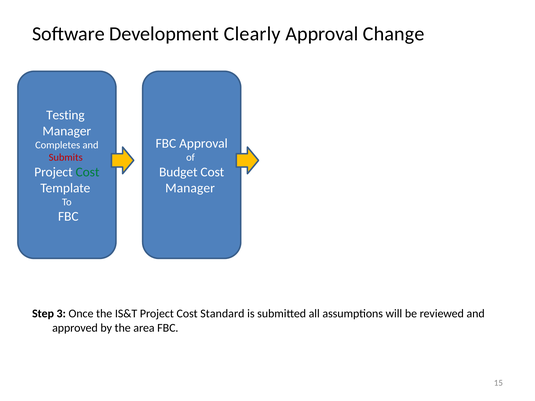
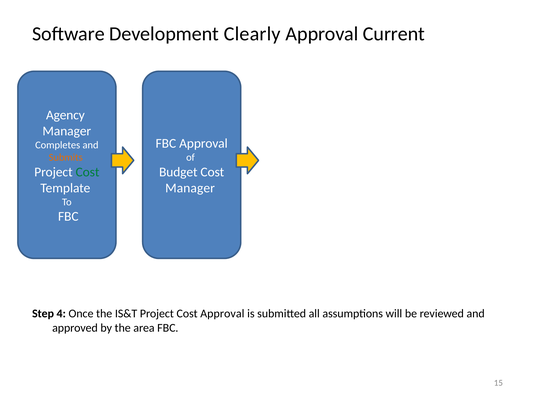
Change: Change -> Current
Testing: Testing -> Agency
Submits colour: red -> orange
3: 3 -> 4
Cost Standard: Standard -> Approval
